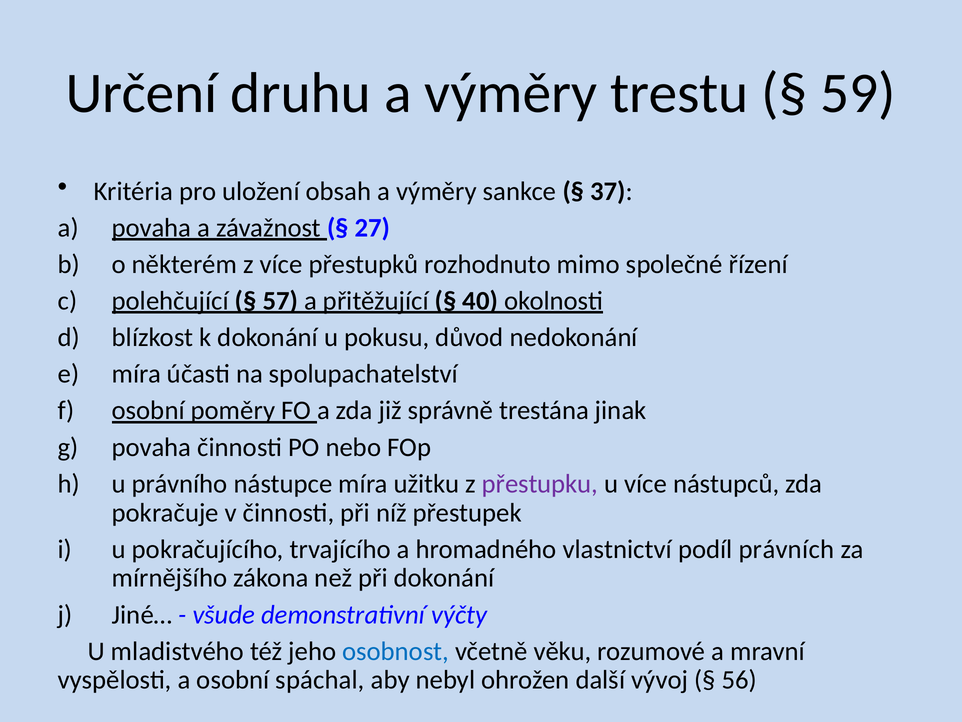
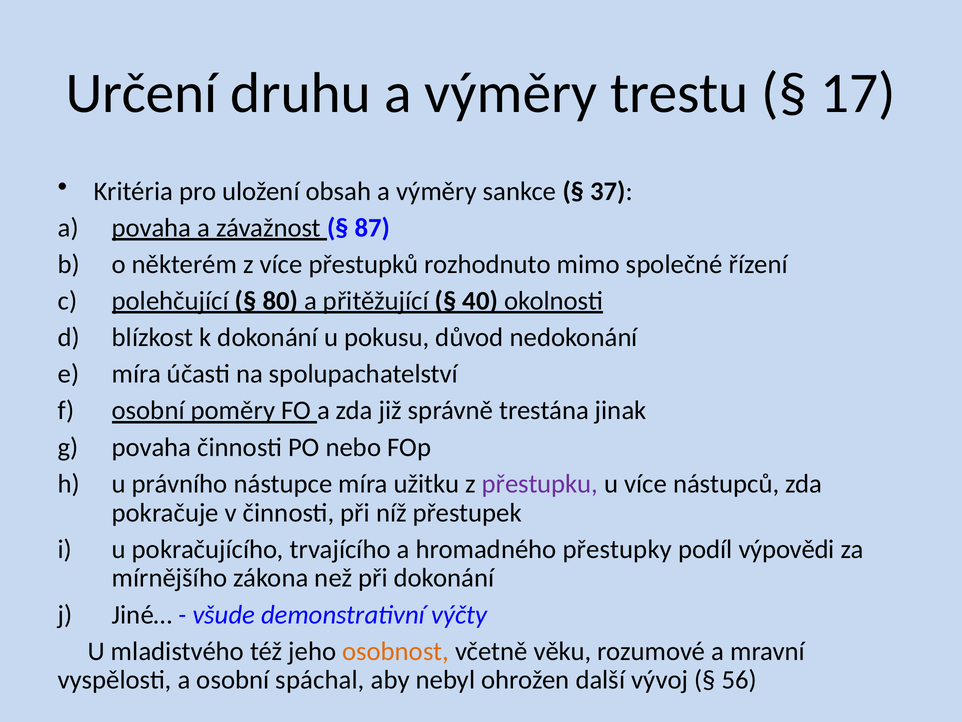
59: 59 -> 17
27: 27 -> 87
57: 57 -> 80
vlastnictví: vlastnictví -> přestupky
právních: právních -> výpovědi
osobnost colour: blue -> orange
